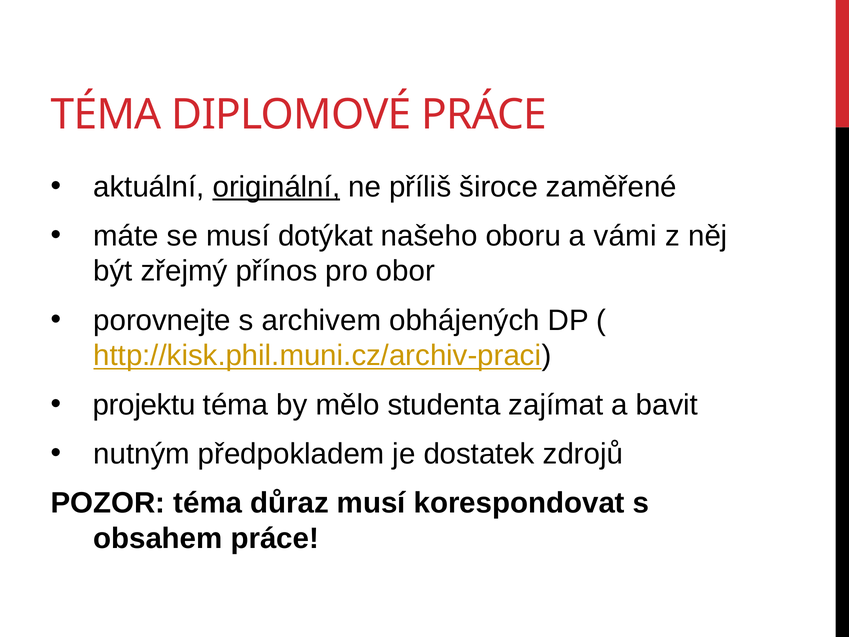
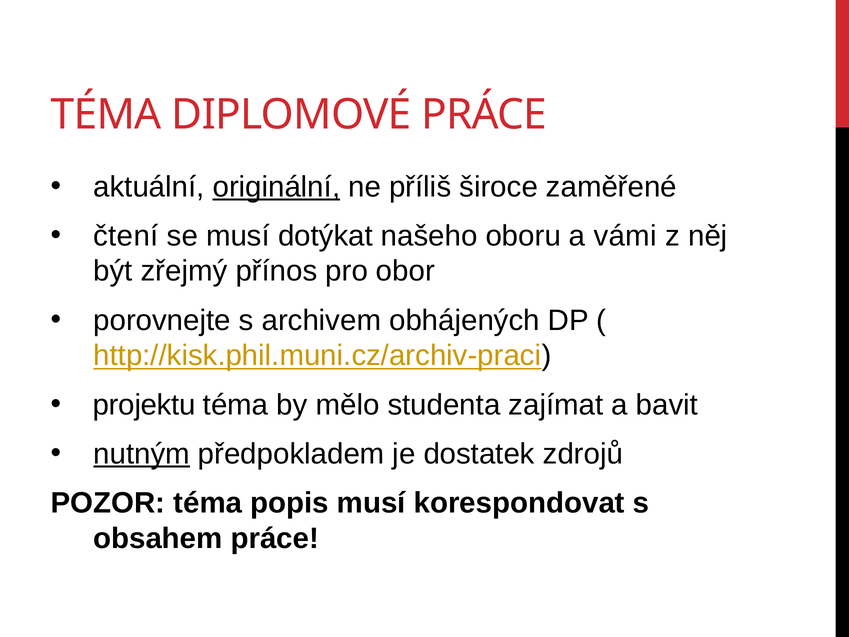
máte: máte -> čtení
nutným underline: none -> present
důraz: důraz -> popis
